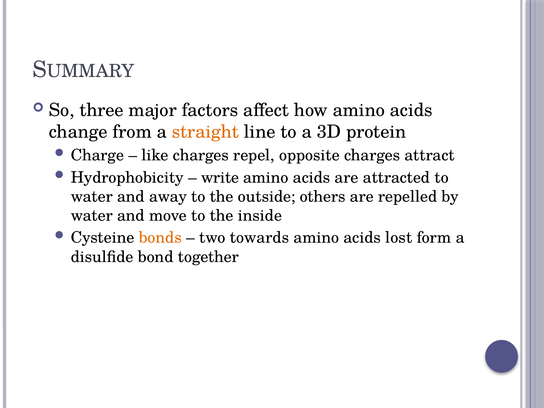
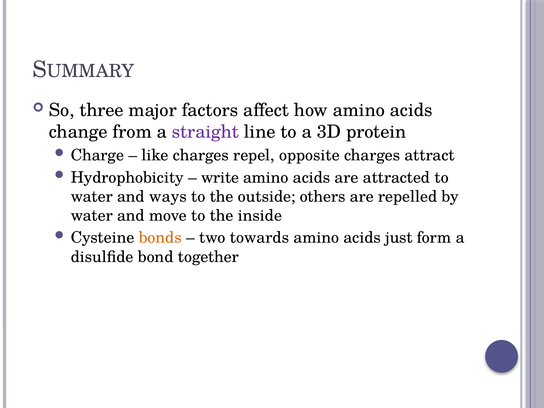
straight colour: orange -> purple
away: away -> ways
lost: lost -> just
